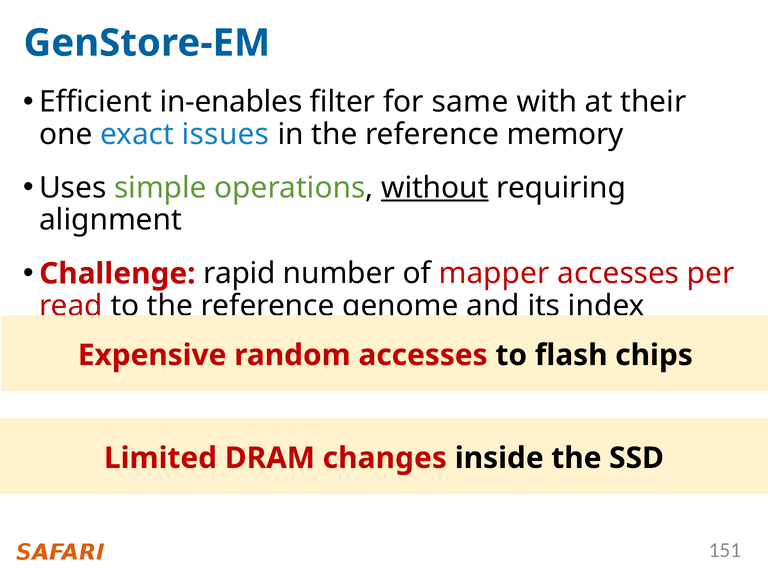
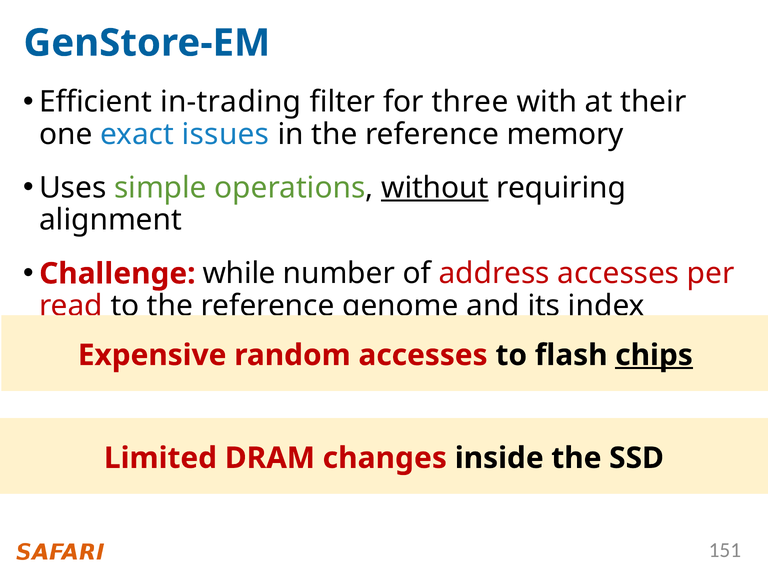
in-enables: in-enables -> in-trading
same: same -> three
rapid: rapid -> while
mapper: mapper -> address
chips underline: none -> present
